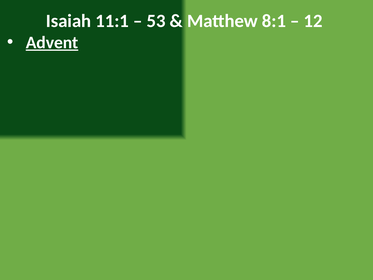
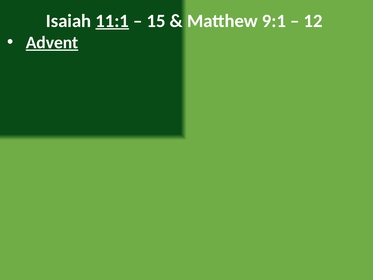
11:1 underline: none -> present
53: 53 -> 15
8:1: 8:1 -> 9:1
